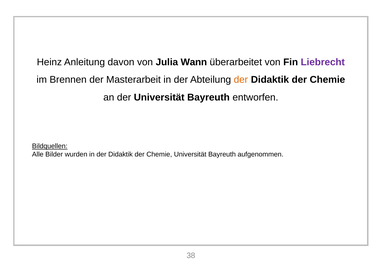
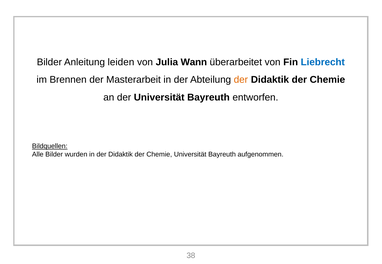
Heinz at (49, 62): Heinz -> Bilder
davon: davon -> leiden
Liebrecht colour: purple -> blue
